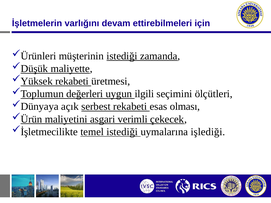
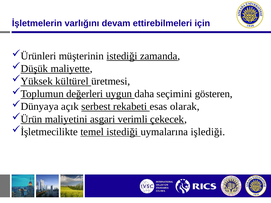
rekabeti at (72, 81): rekabeti -> kültürel
ilgili: ilgili -> daha
ölçütleri: ölçütleri -> gösteren
olması: olması -> olarak
